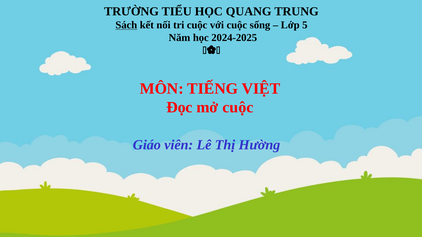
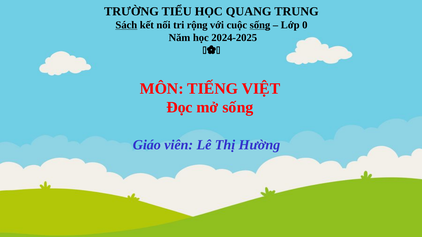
tri cuộc: cuộc -> rộng
sống at (260, 25) underline: none -> present
5: 5 -> 0
mở cuộc: cuộc -> sống
